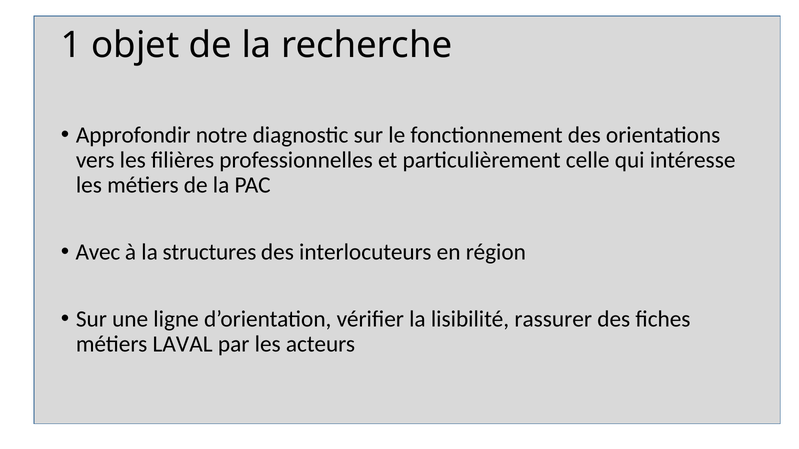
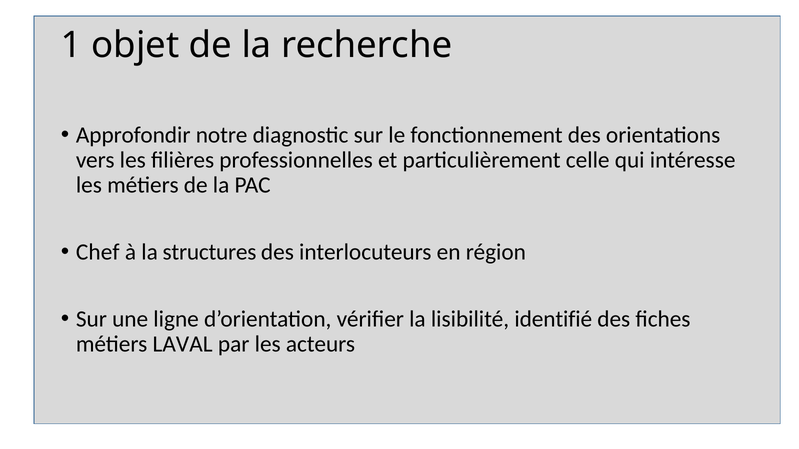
Avec: Avec -> Chef
rassurer: rassurer -> identifié
